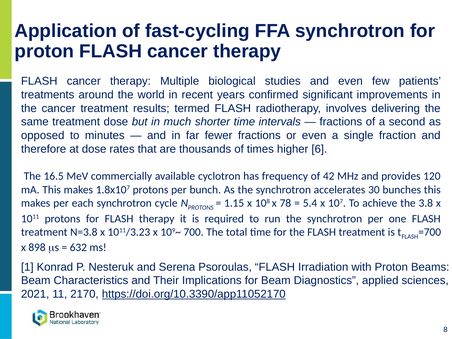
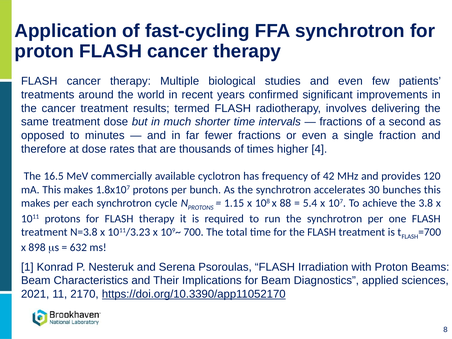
6: 6 -> 4
78: 78 -> 88
